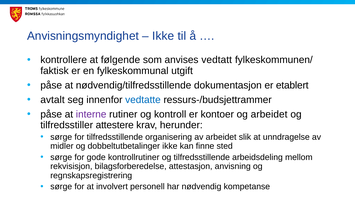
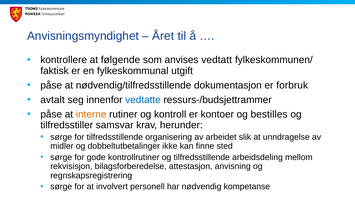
Ikke at (163, 36): Ikke -> Året
etablert: etablert -> forbruk
interne colour: purple -> orange
og arbeidet: arbeidet -> bestilles
attestere: attestere -> samsvar
